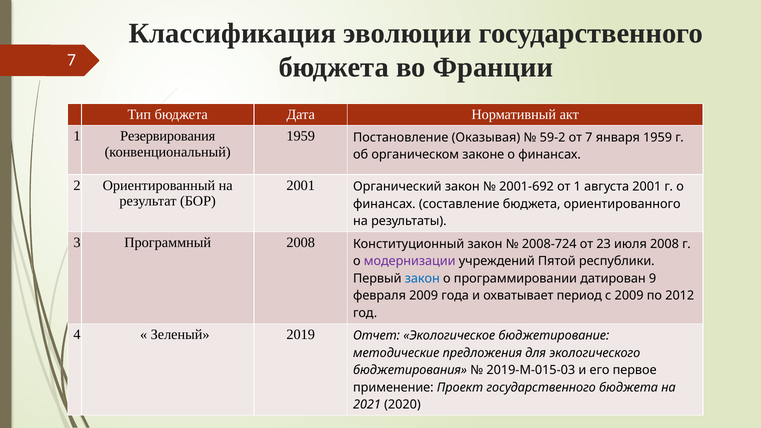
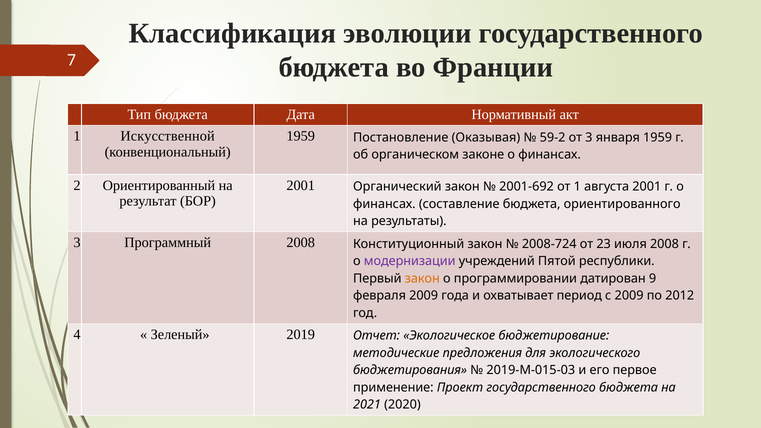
Резервирования: Резервирования -> Искусственной
от 7: 7 -> 3
закон at (422, 278) colour: blue -> orange
